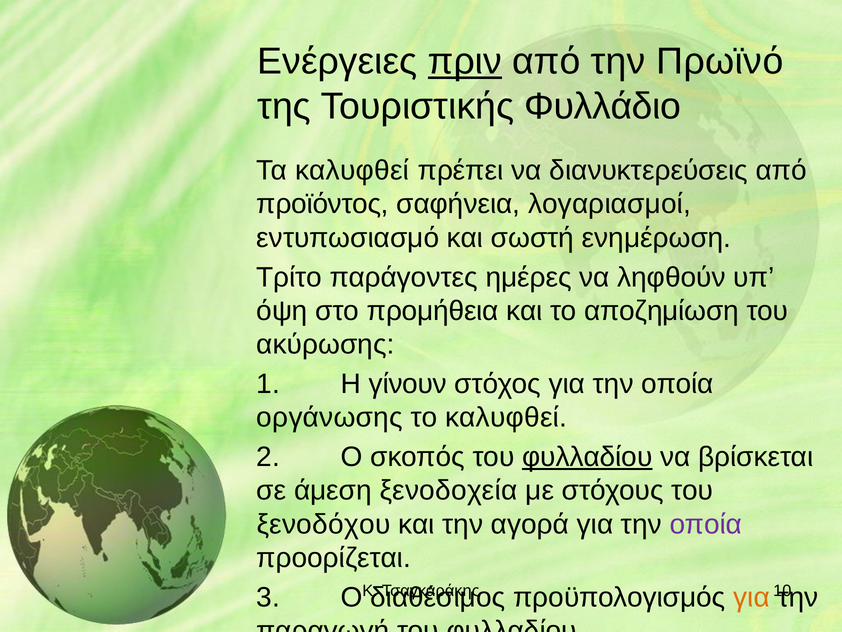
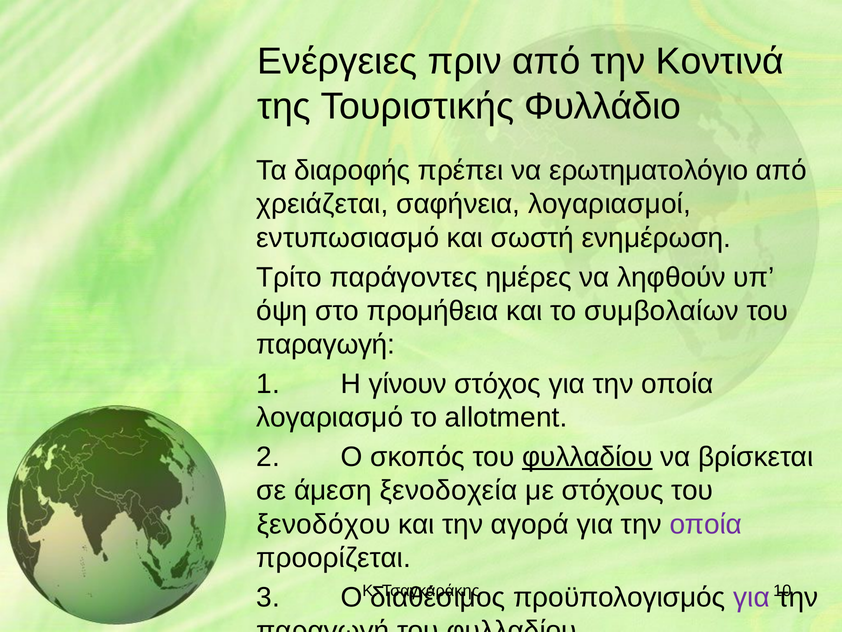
πριν underline: present -> none
Πρωϊνό: Πρωϊνό -> Κοντινά
Τα καλυφθεί: καλυφθεί -> διαροφής
διανυκτερεύσεις: διανυκτερεύσεις -> ερωτηματολόγιο
προϊόντος: προϊόντος -> χρειάζεται
αποζημίωση: αποζημίωση -> συμβολαίων
ακύρωσης at (325, 344): ακύρωσης -> παραγωγή
οργάνωσης: οργάνωσης -> λογαριασμό
το καλυφθεί: καλυφθεί -> allotment
για at (752, 597) colour: orange -> purple
